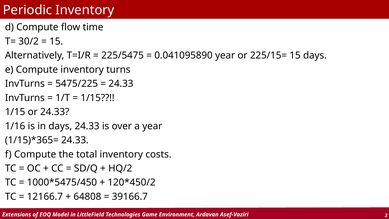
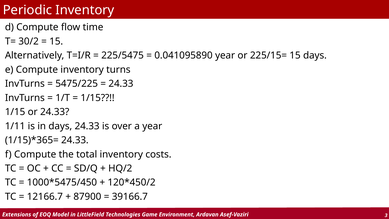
1/16: 1/16 -> 1/11
64808: 64808 -> 87900
